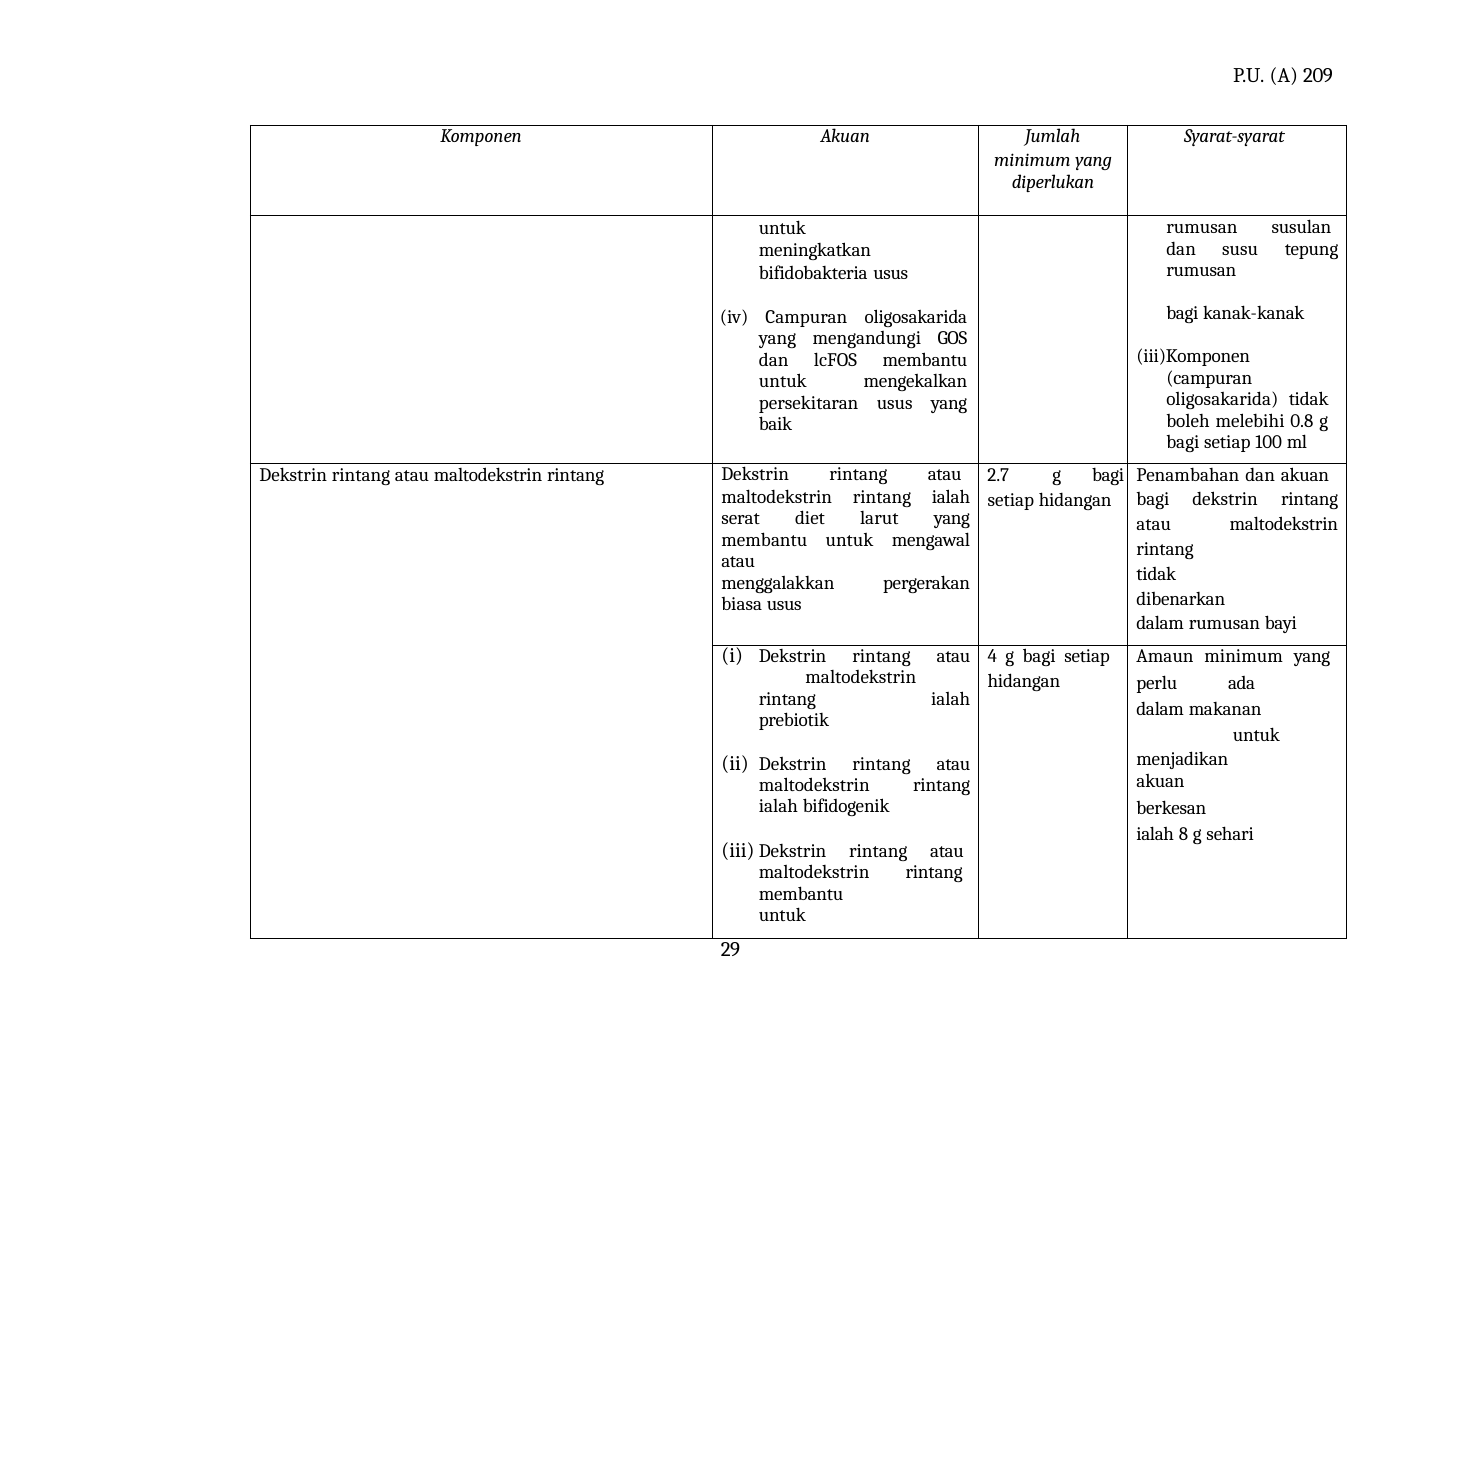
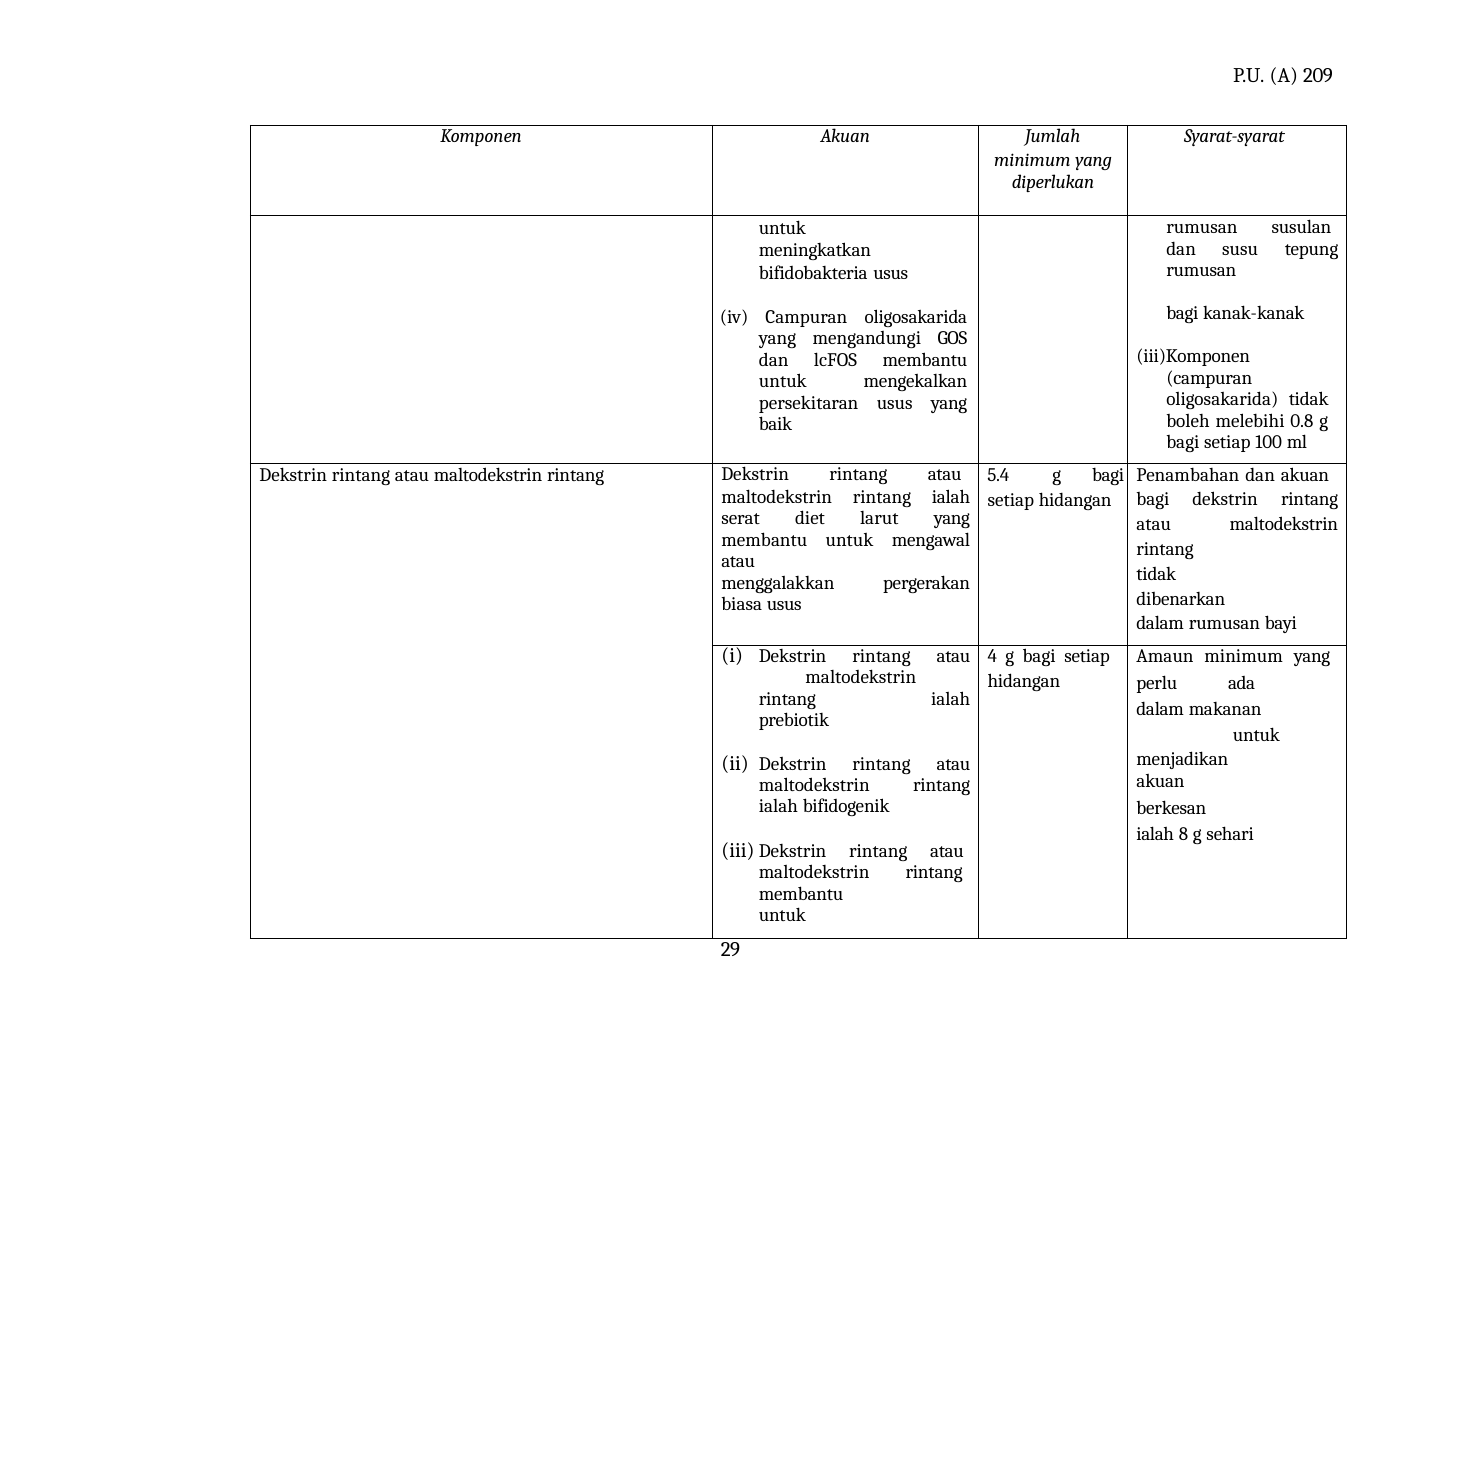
2.7: 2.7 -> 5.4
